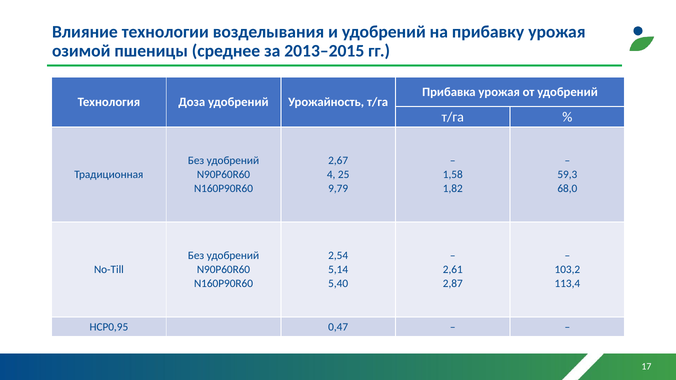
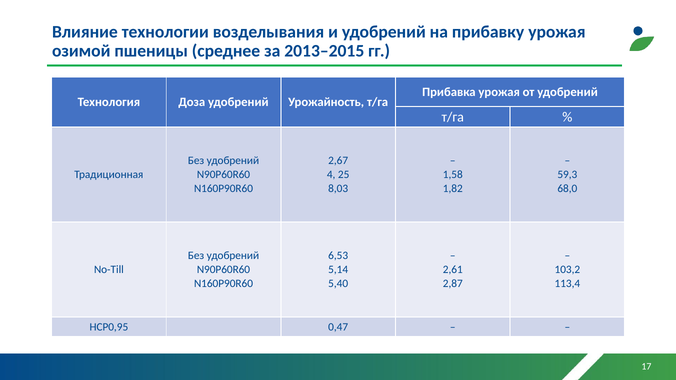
9,79: 9,79 -> 8,03
2,54: 2,54 -> 6,53
